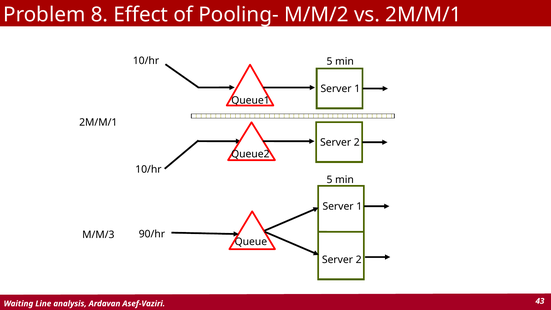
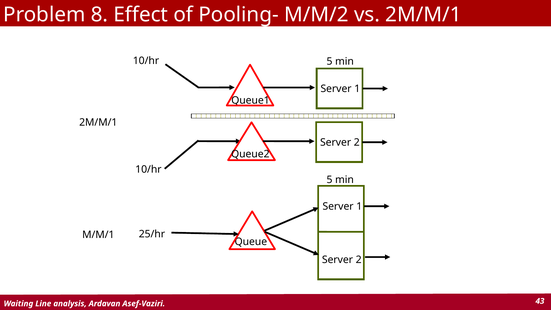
90/hr: 90/hr -> 25/hr
M/M/3: M/M/3 -> M/M/1
